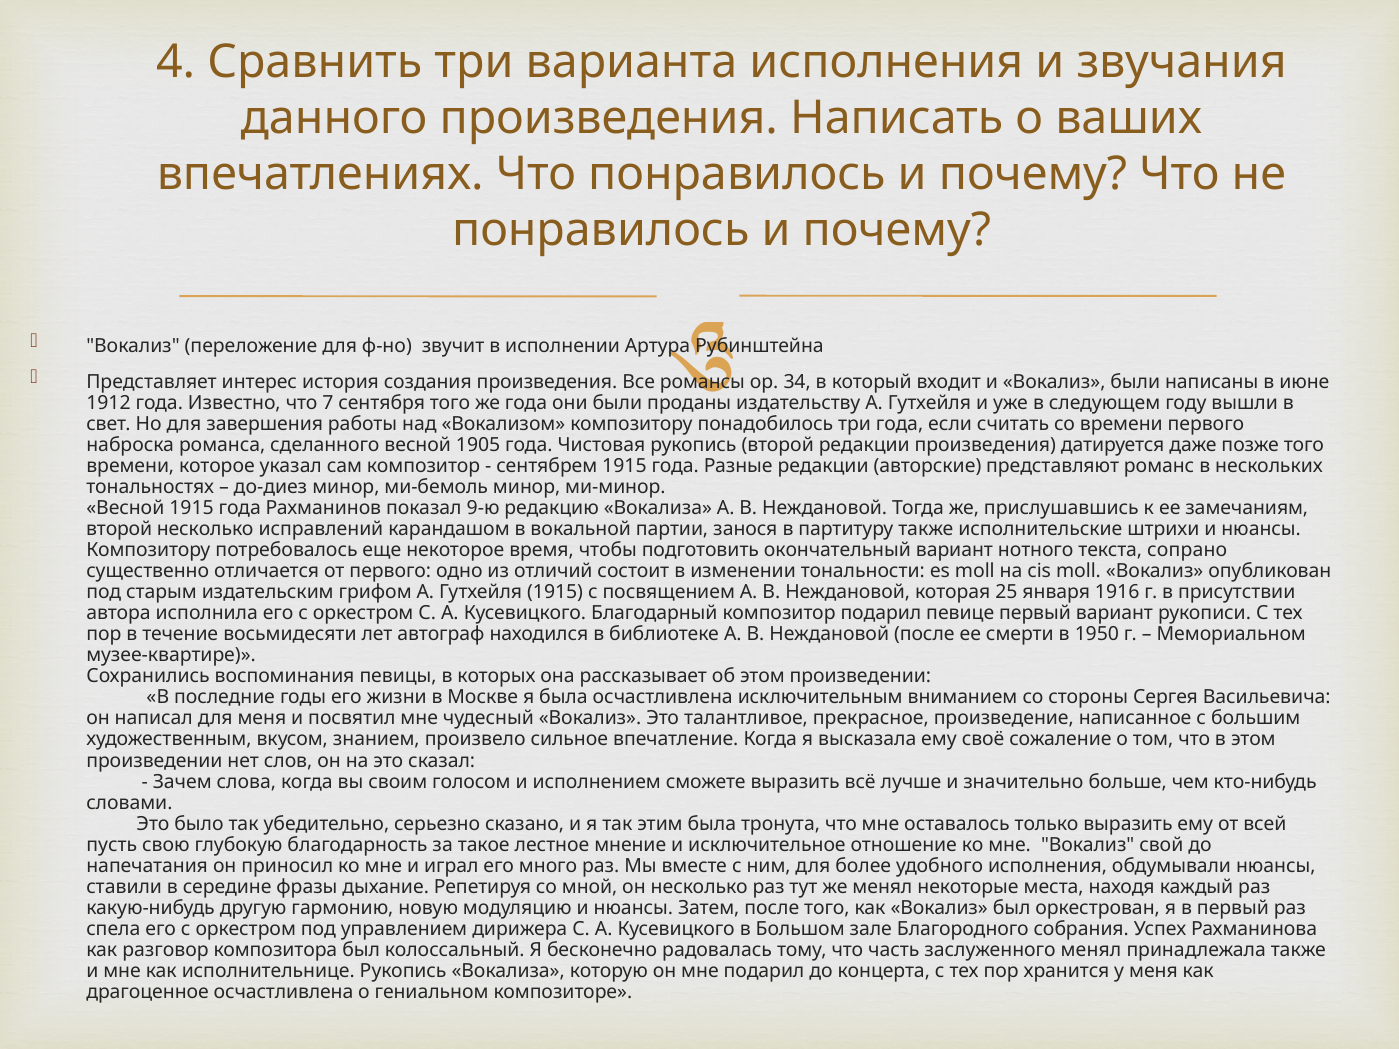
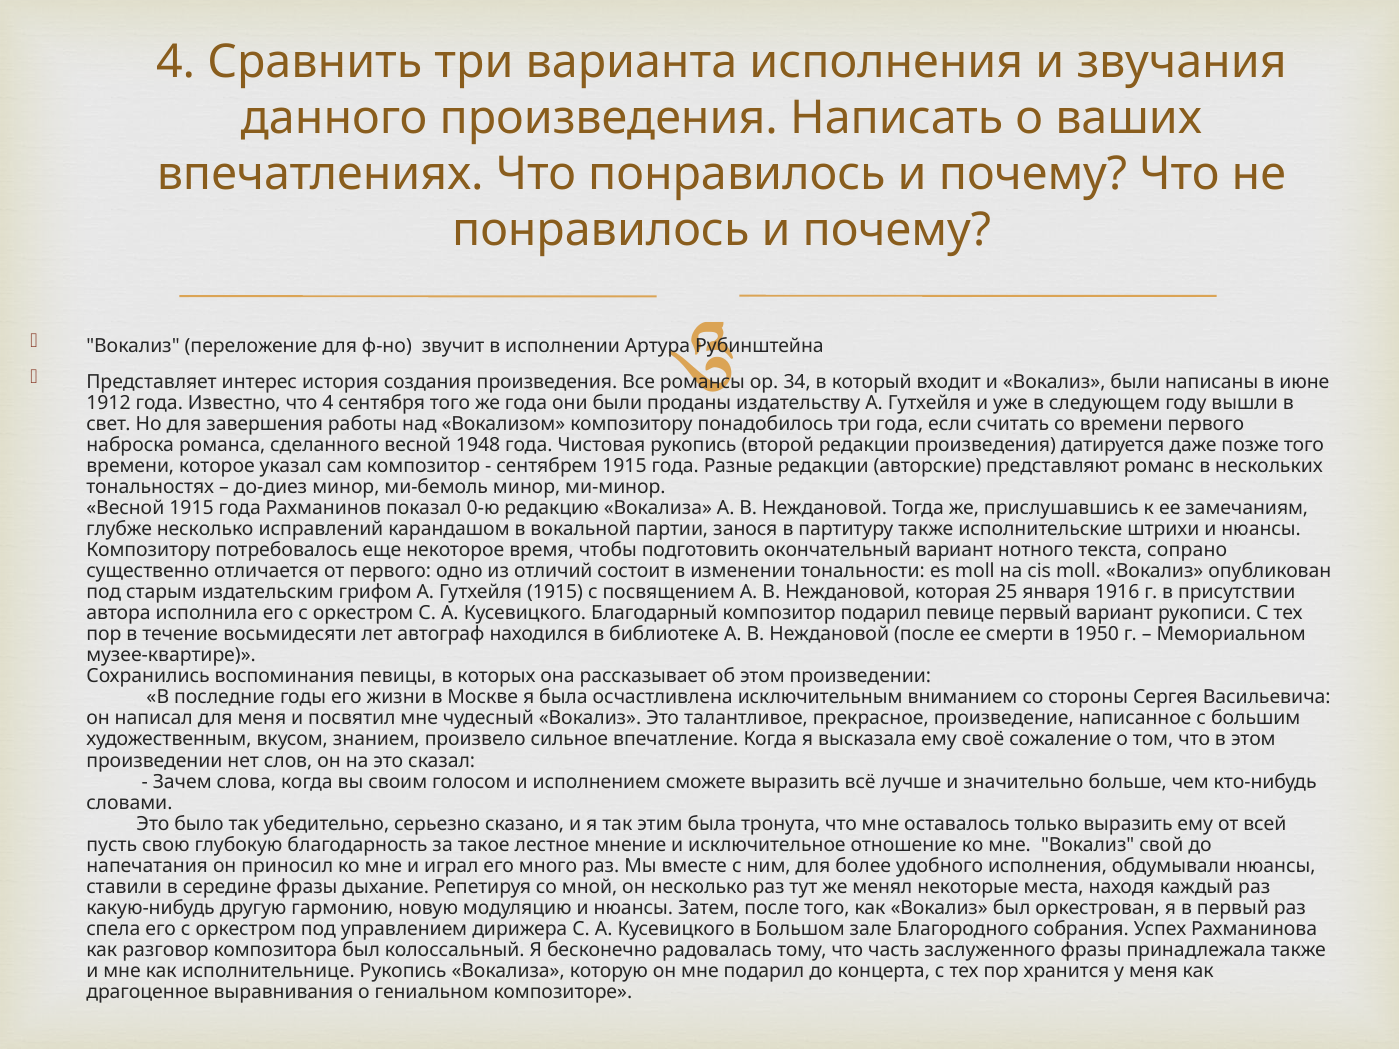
что 7: 7 -> 4
1905: 1905 -> 1948
9-ю: 9-ю -> 0-ю
второй at (119, 529): второй -> глубже
заслуженного менял: менял -> фразы
драгоценное осчастливлена: осчастливлена -> выравнивания
